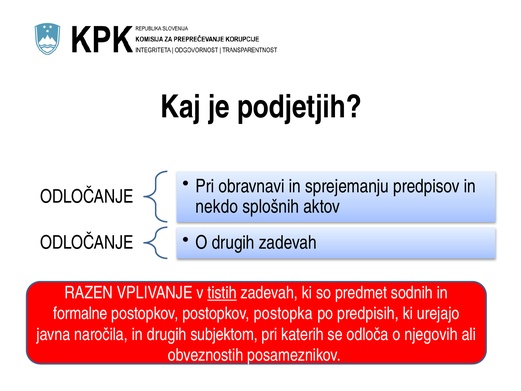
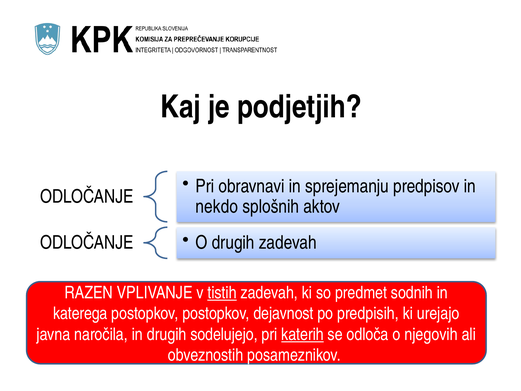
formalne: formalne -> katerega
postopka: postopka -> dejavnost
subjektom: subjektom -> sodelujejo
katerih underline: none -> present
